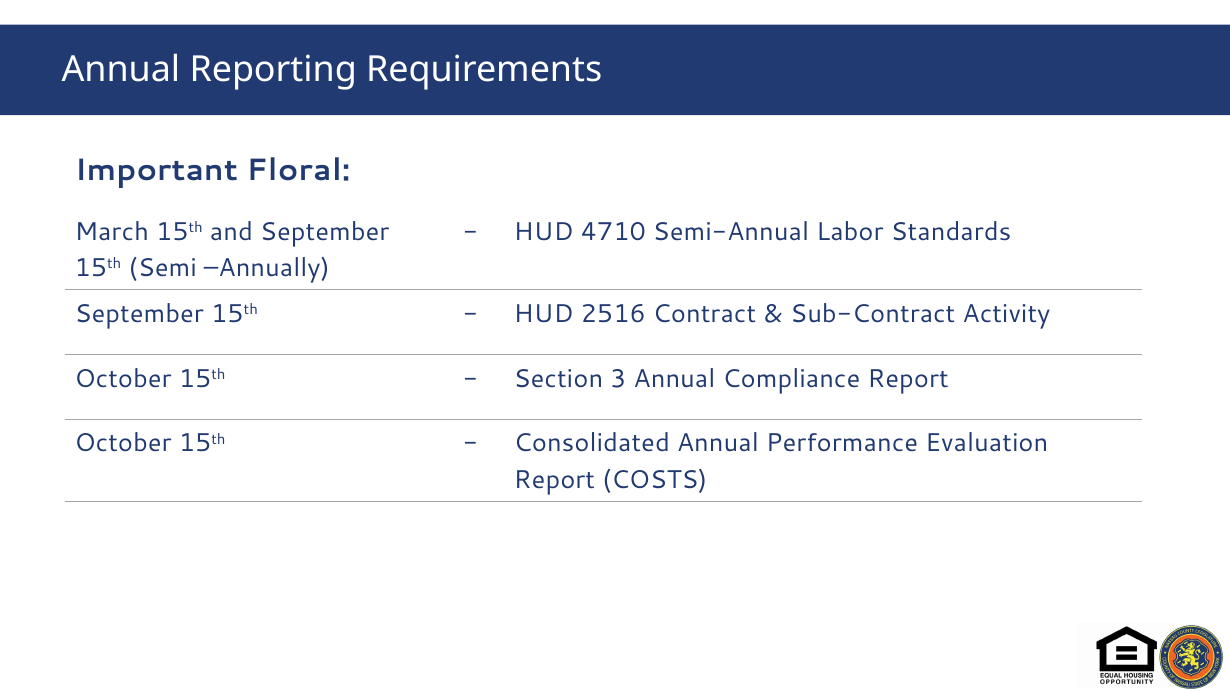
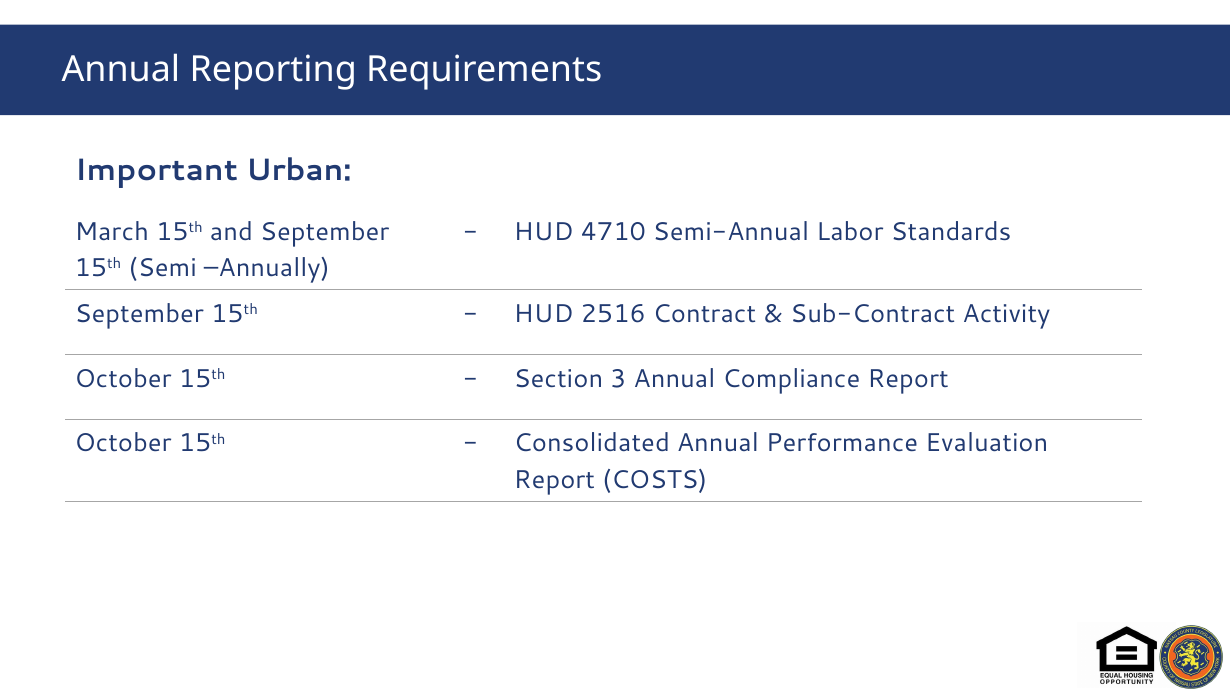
Floral: Floral -> Urban
